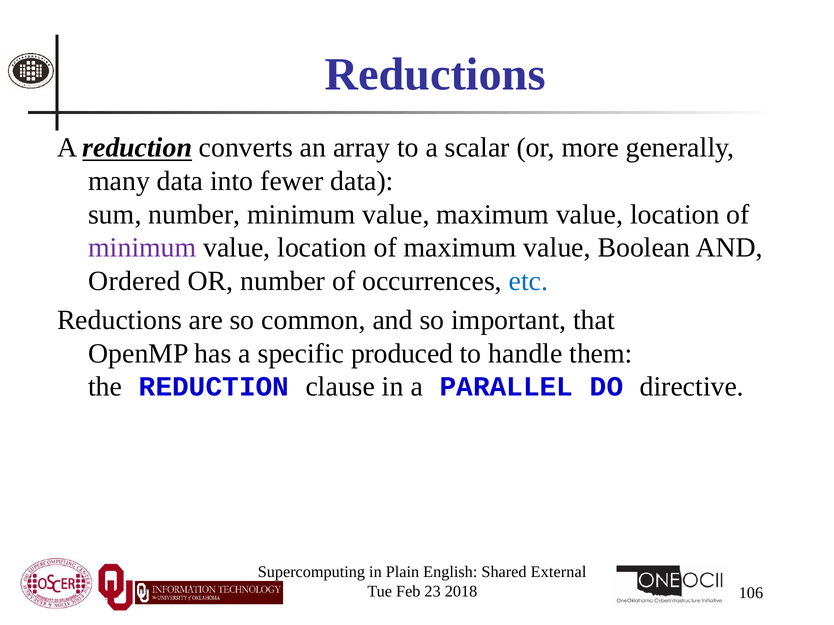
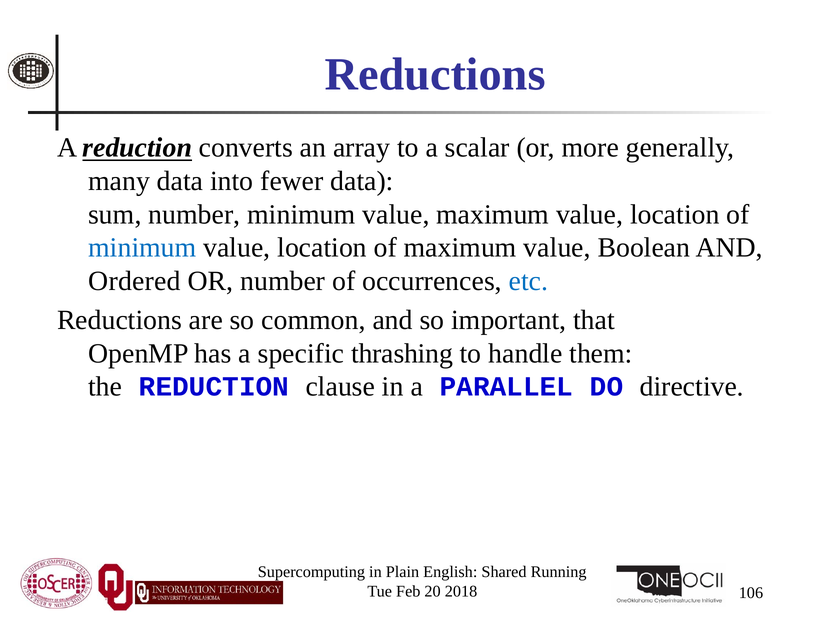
minimum at (142, 248) colour: purple -> blue
produced: produced -> thrashing
External: External -> Running
23: 23 -> 20
